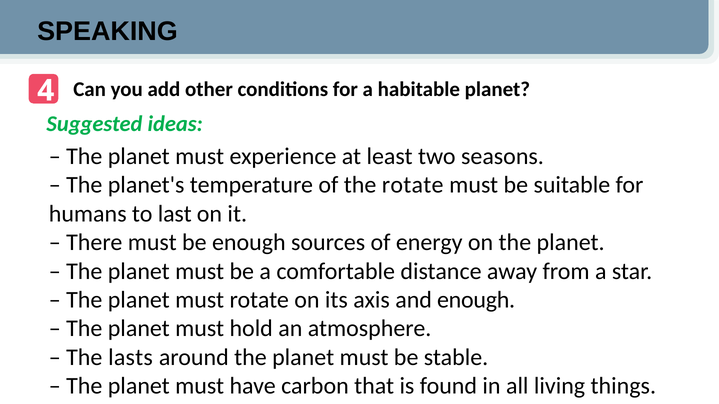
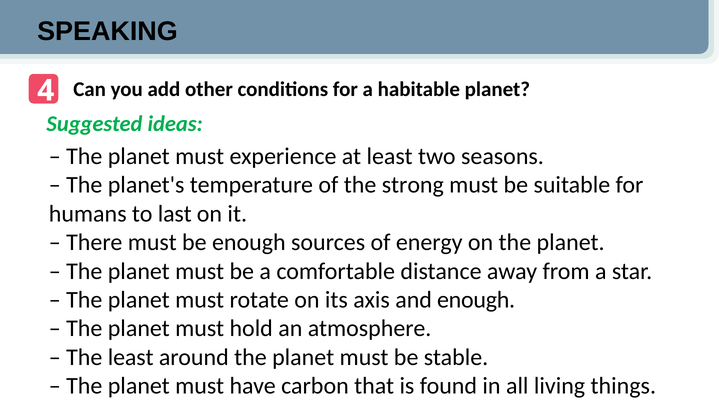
the rotate: rotate -> strong
The lasts: lasts -> least
